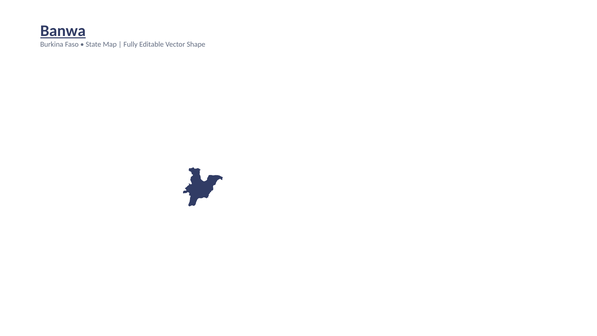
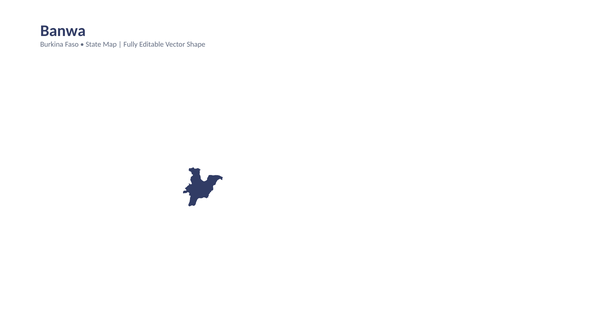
Banwa underline: present -> none
